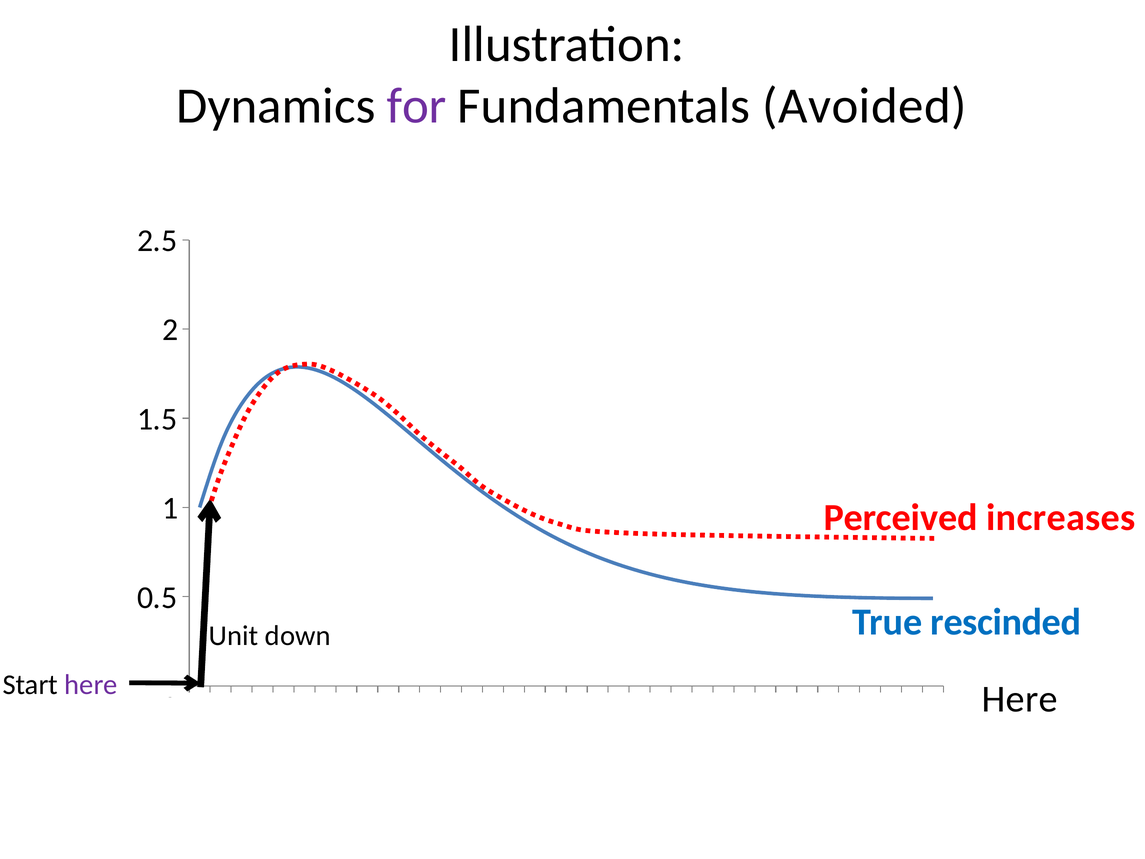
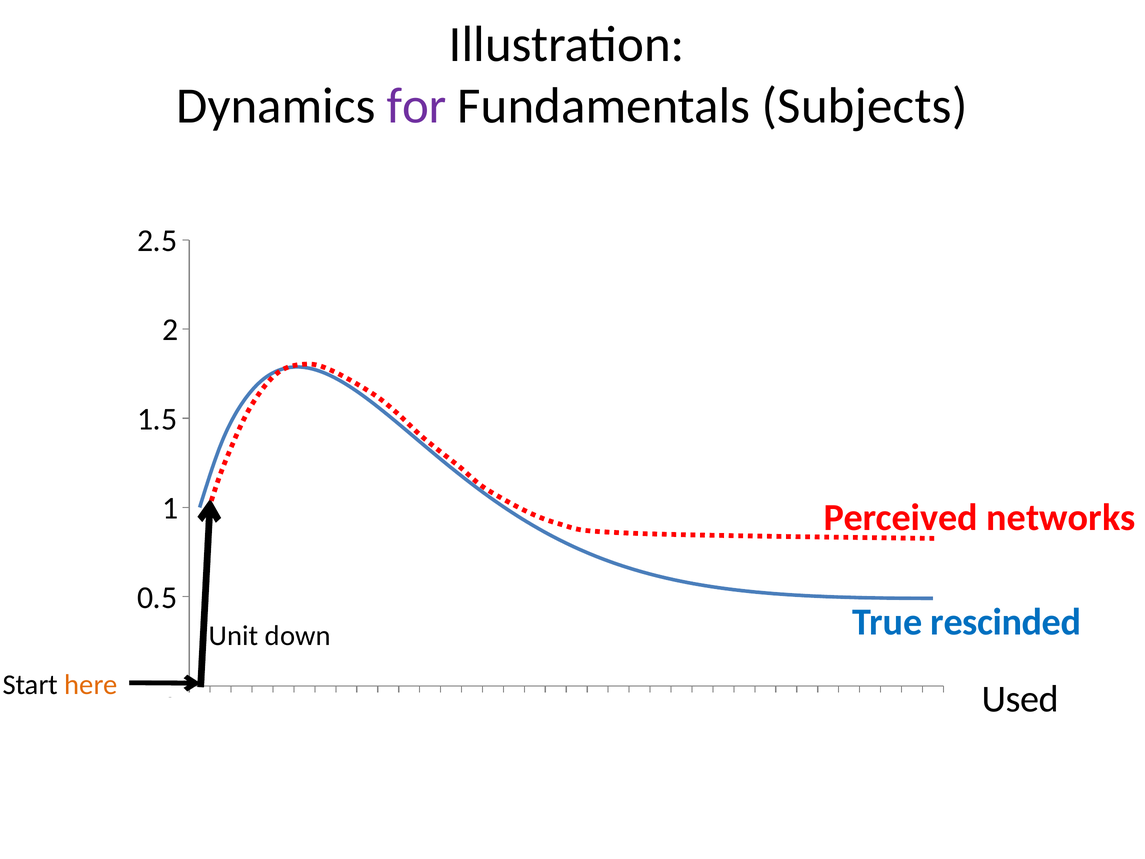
Avoided: Avoided -> Subjects
increases: increases -> networks
here at (91, 685) colour: purple -> orange
Here at (1020, 699): Here -> Used
